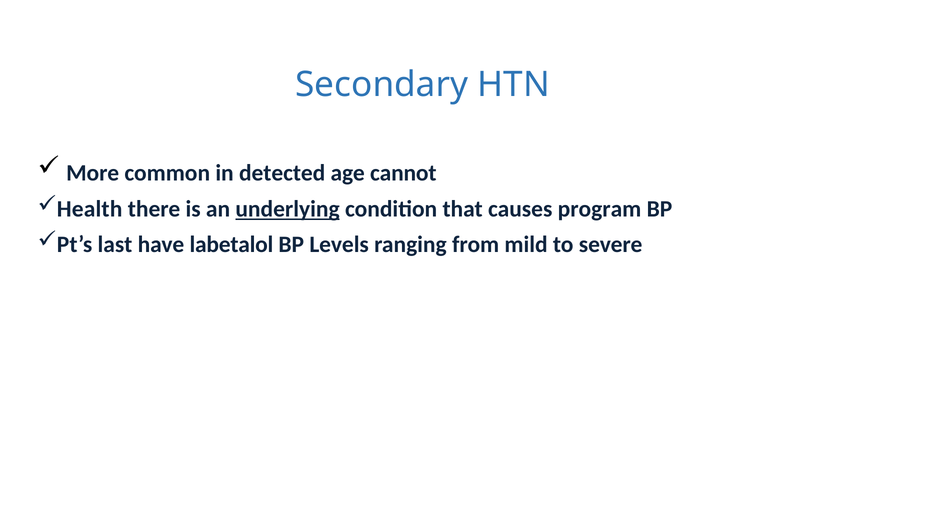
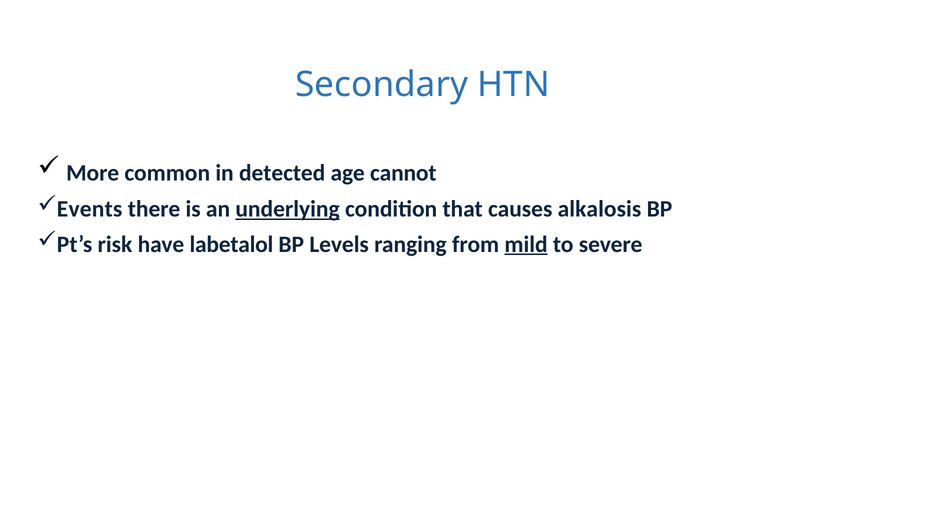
Health: Health -> Events
program: program -> alkalosis
last: last -> risk
mild underline: none -> present
